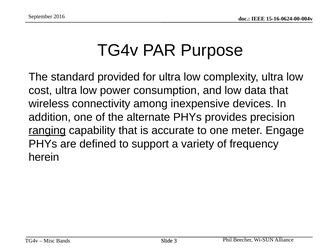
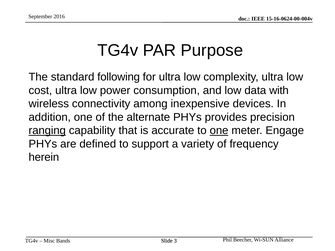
provided: provided -> following
data that: that -> with
one at (219, 131) underline: none -> present
